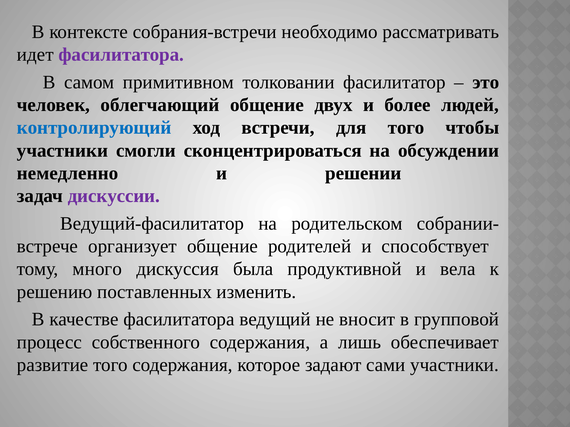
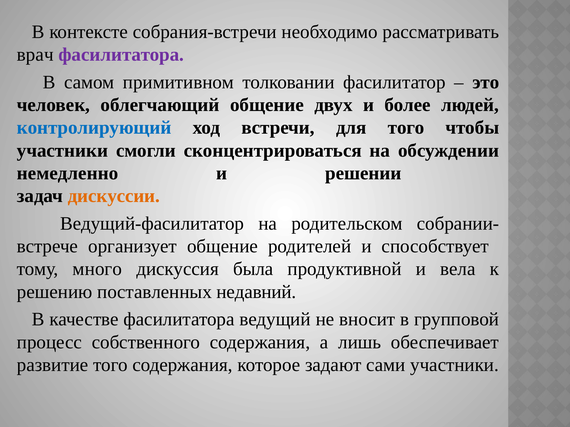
идет: идет -> врач
дискуссии colour: purple -> orange
изменить: изменить -> недавний
